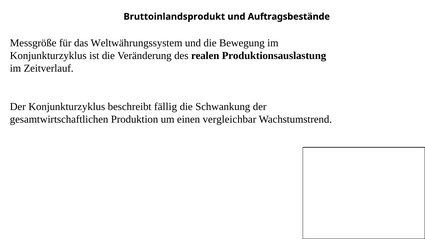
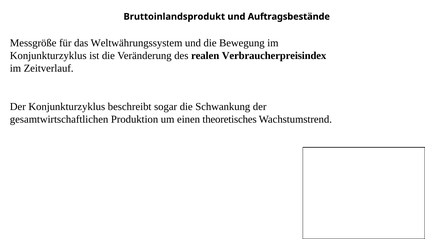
Produktionsauslastung: Produktionsauslastung -> Verbraucherpreisindex
fällig: fällig -> sogar
vergleichbar: vergleichbar -> theoretisches
